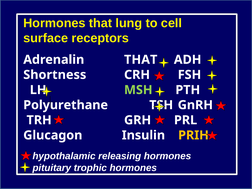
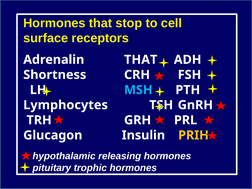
lung: lung -> stop
MSH colour: light green -> light blue
Polyurethane: Polyurethane -> Lymphocytes
